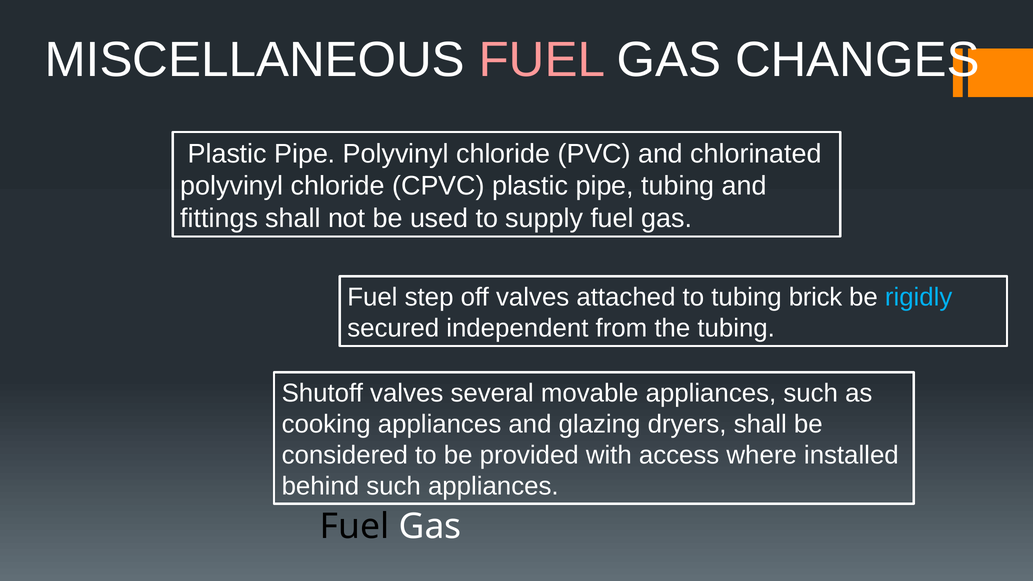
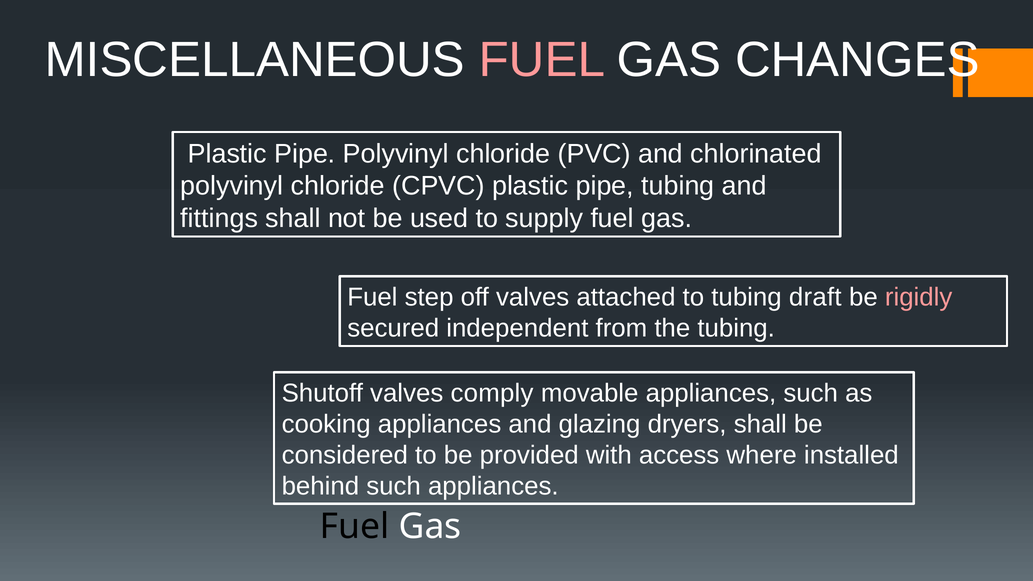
brick: brick -> draft
rigidly colour: light blue -> pink
several: several -> comply
